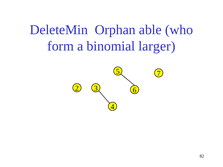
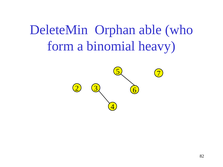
larger: larger -> heavy
